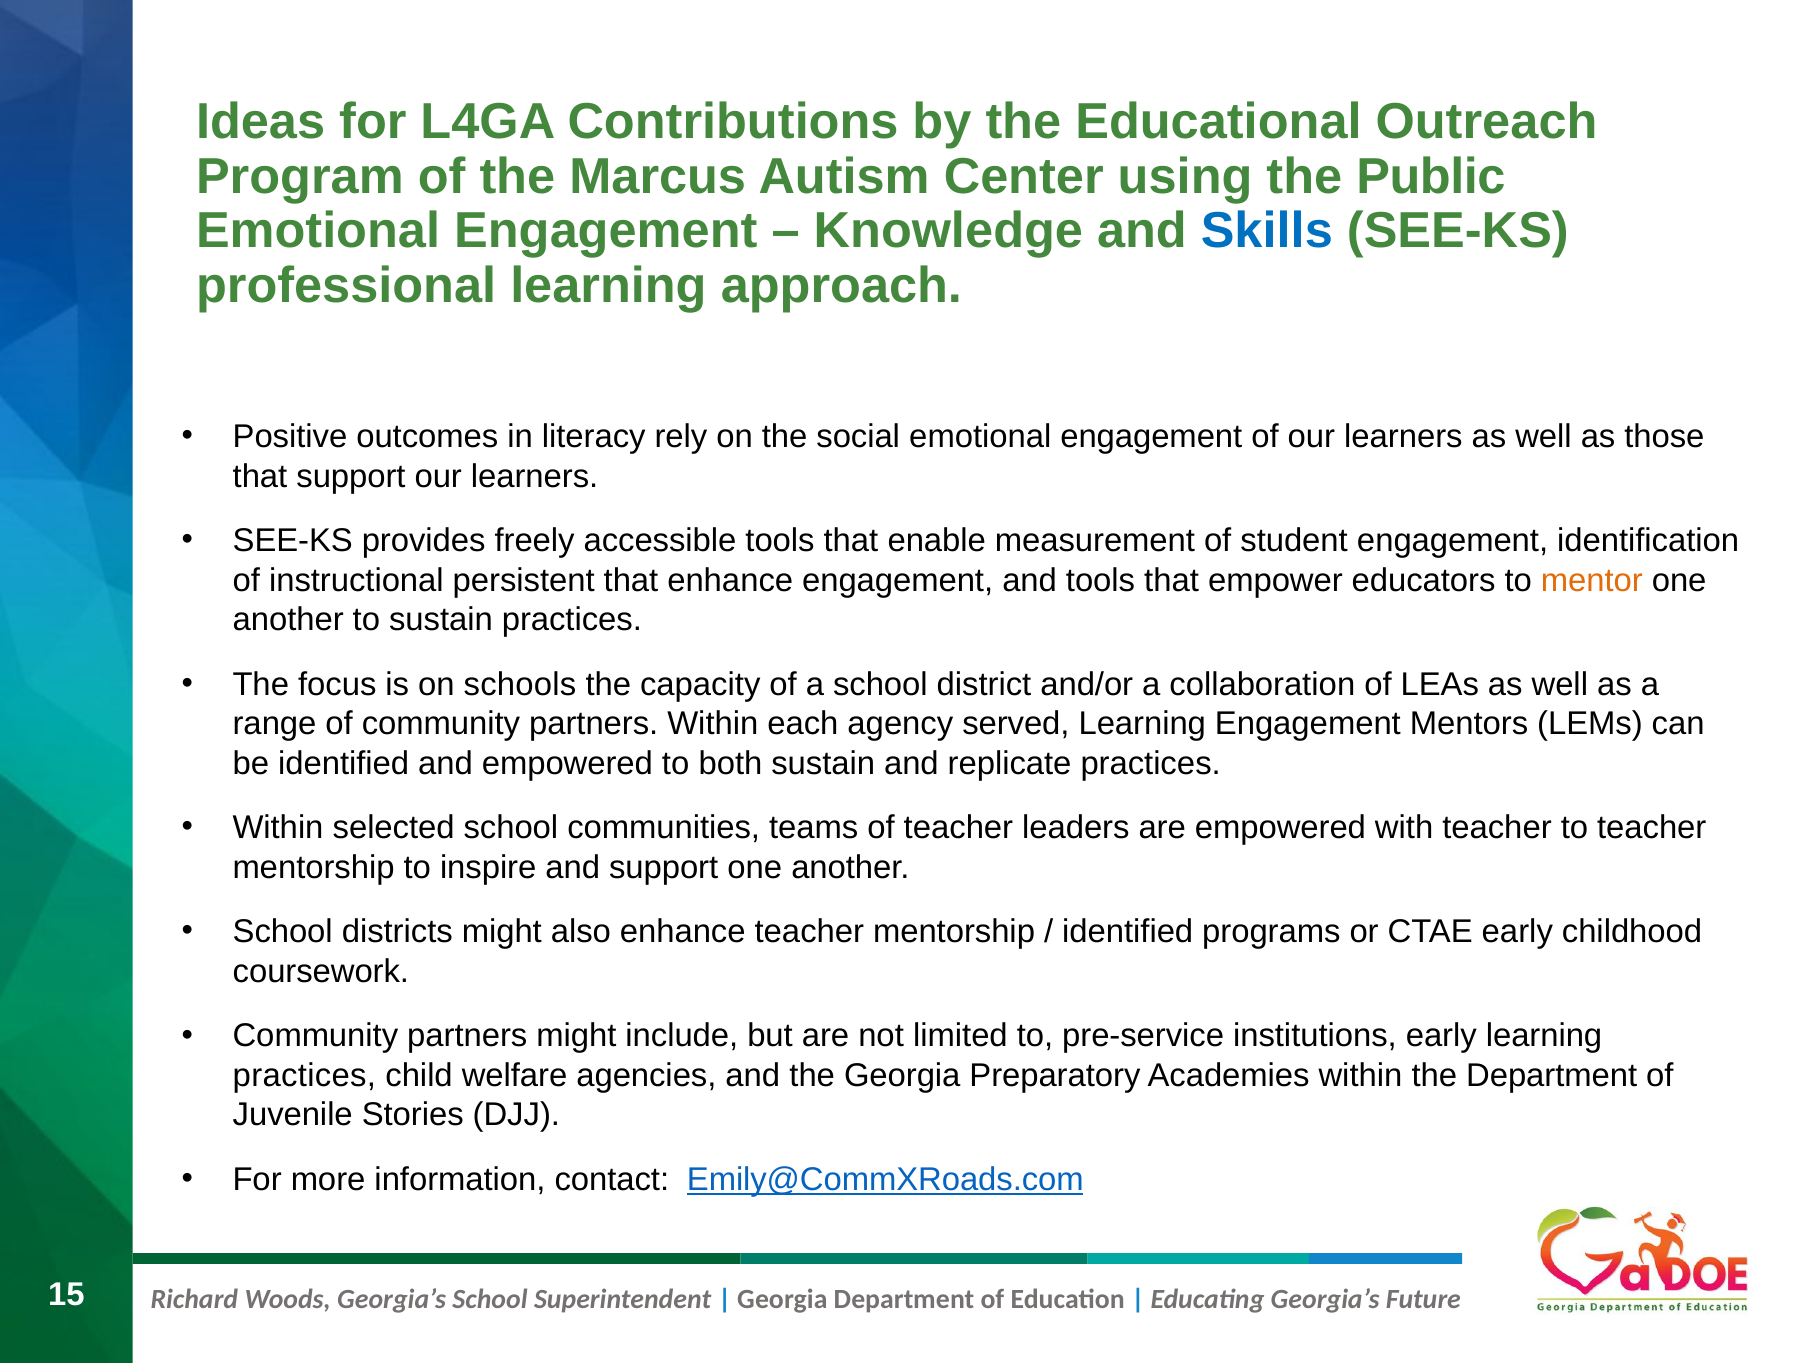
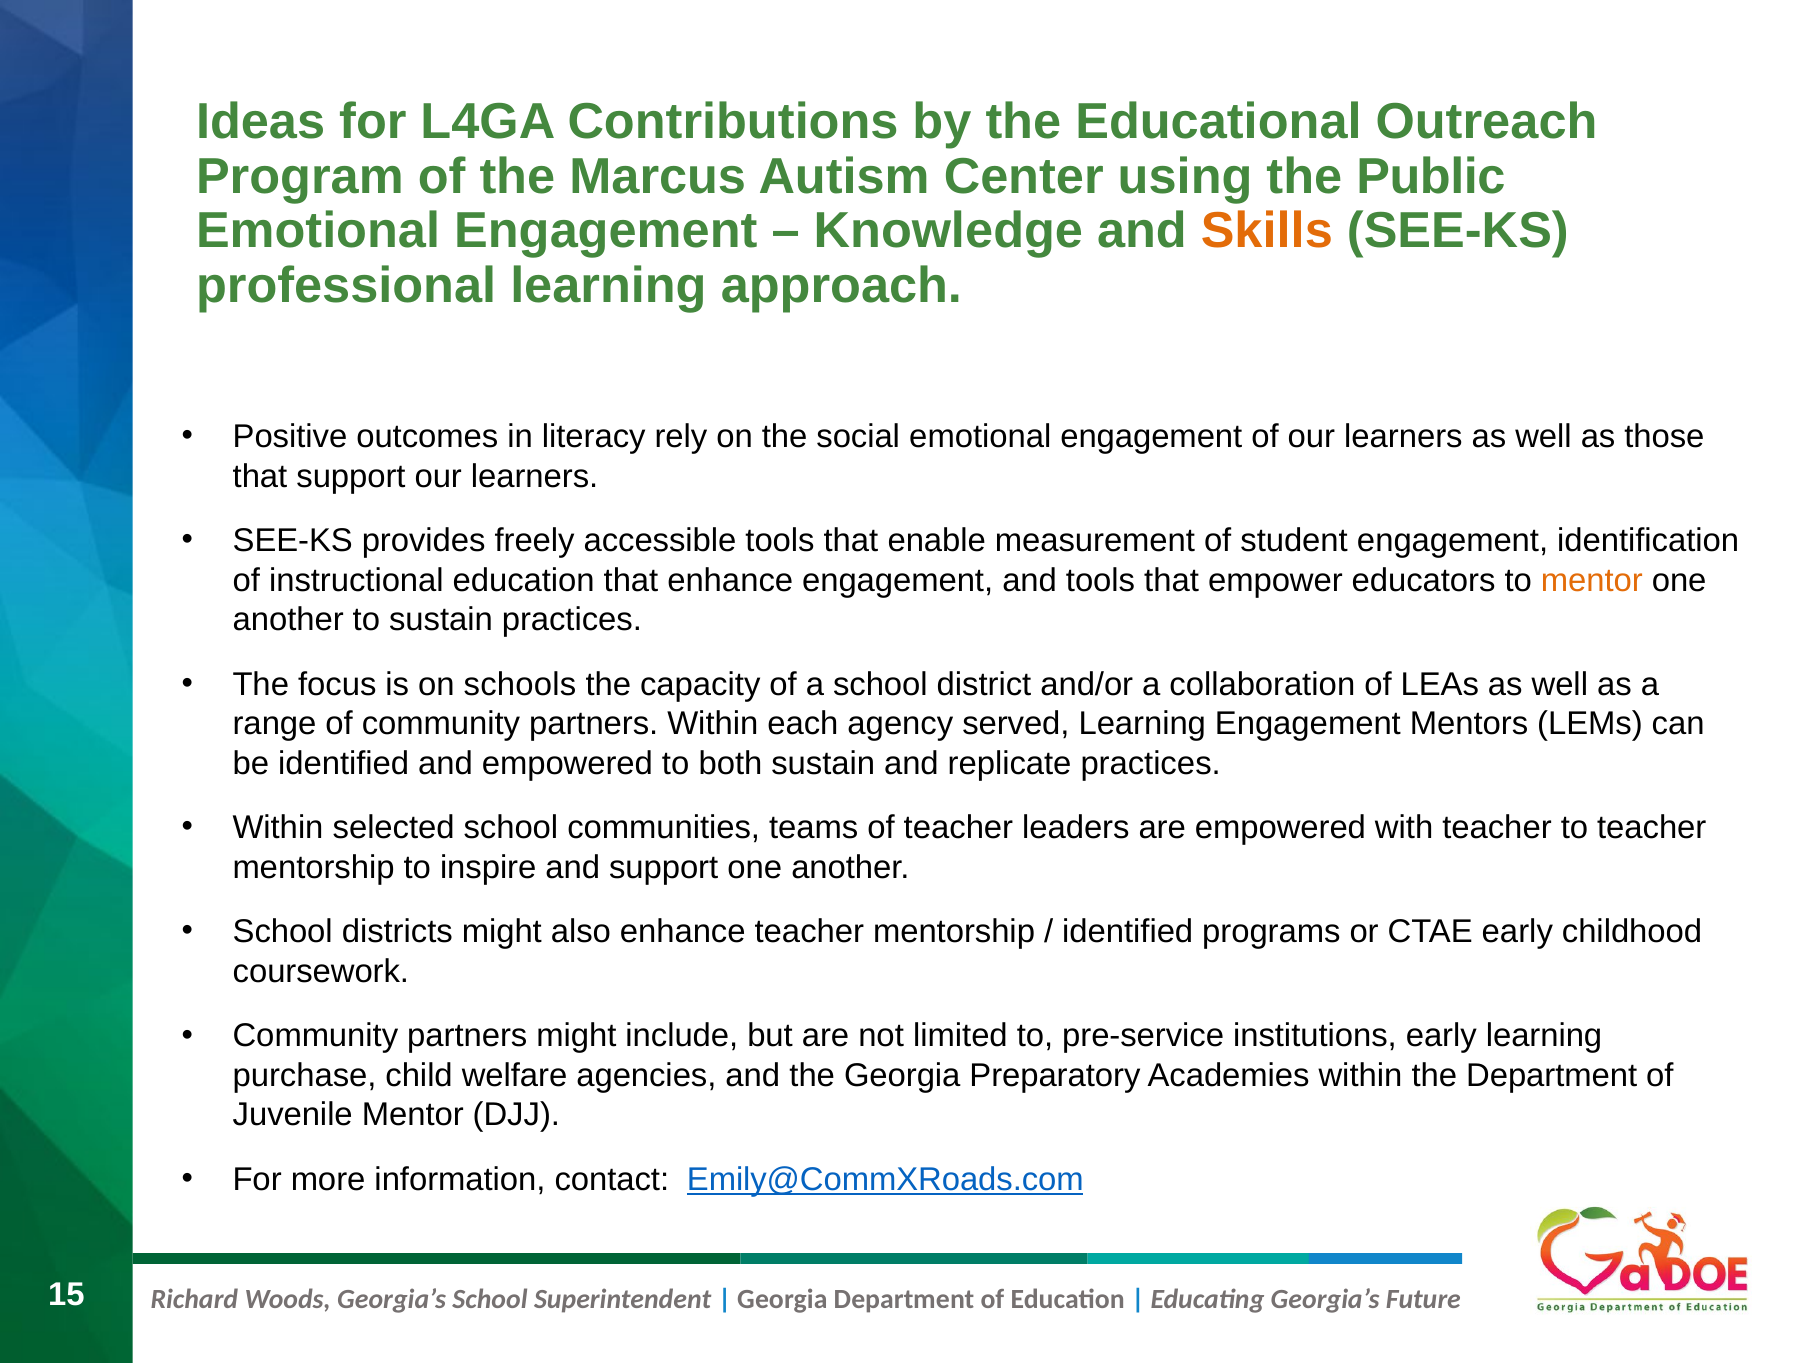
Skills colour: blue -> orange
instructional persistent: persistent -> education
practices at (304, 1075): practices -> purchase
Juvenile Stories: Stories -> Mentor
